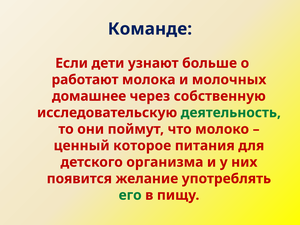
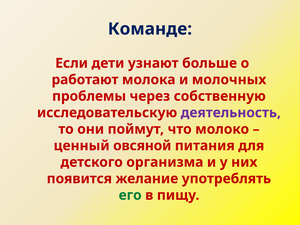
домашнее: домашнее -> проблемы
деятельность colour: green -> purple
которое: которое -> овсяной
